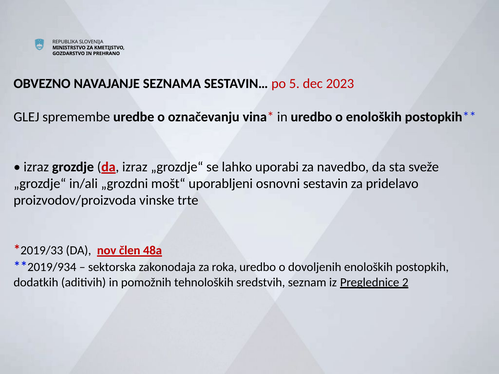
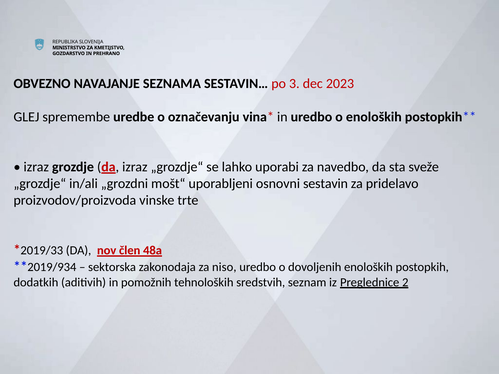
5: 5 -> 3
roka: roka -> niso
